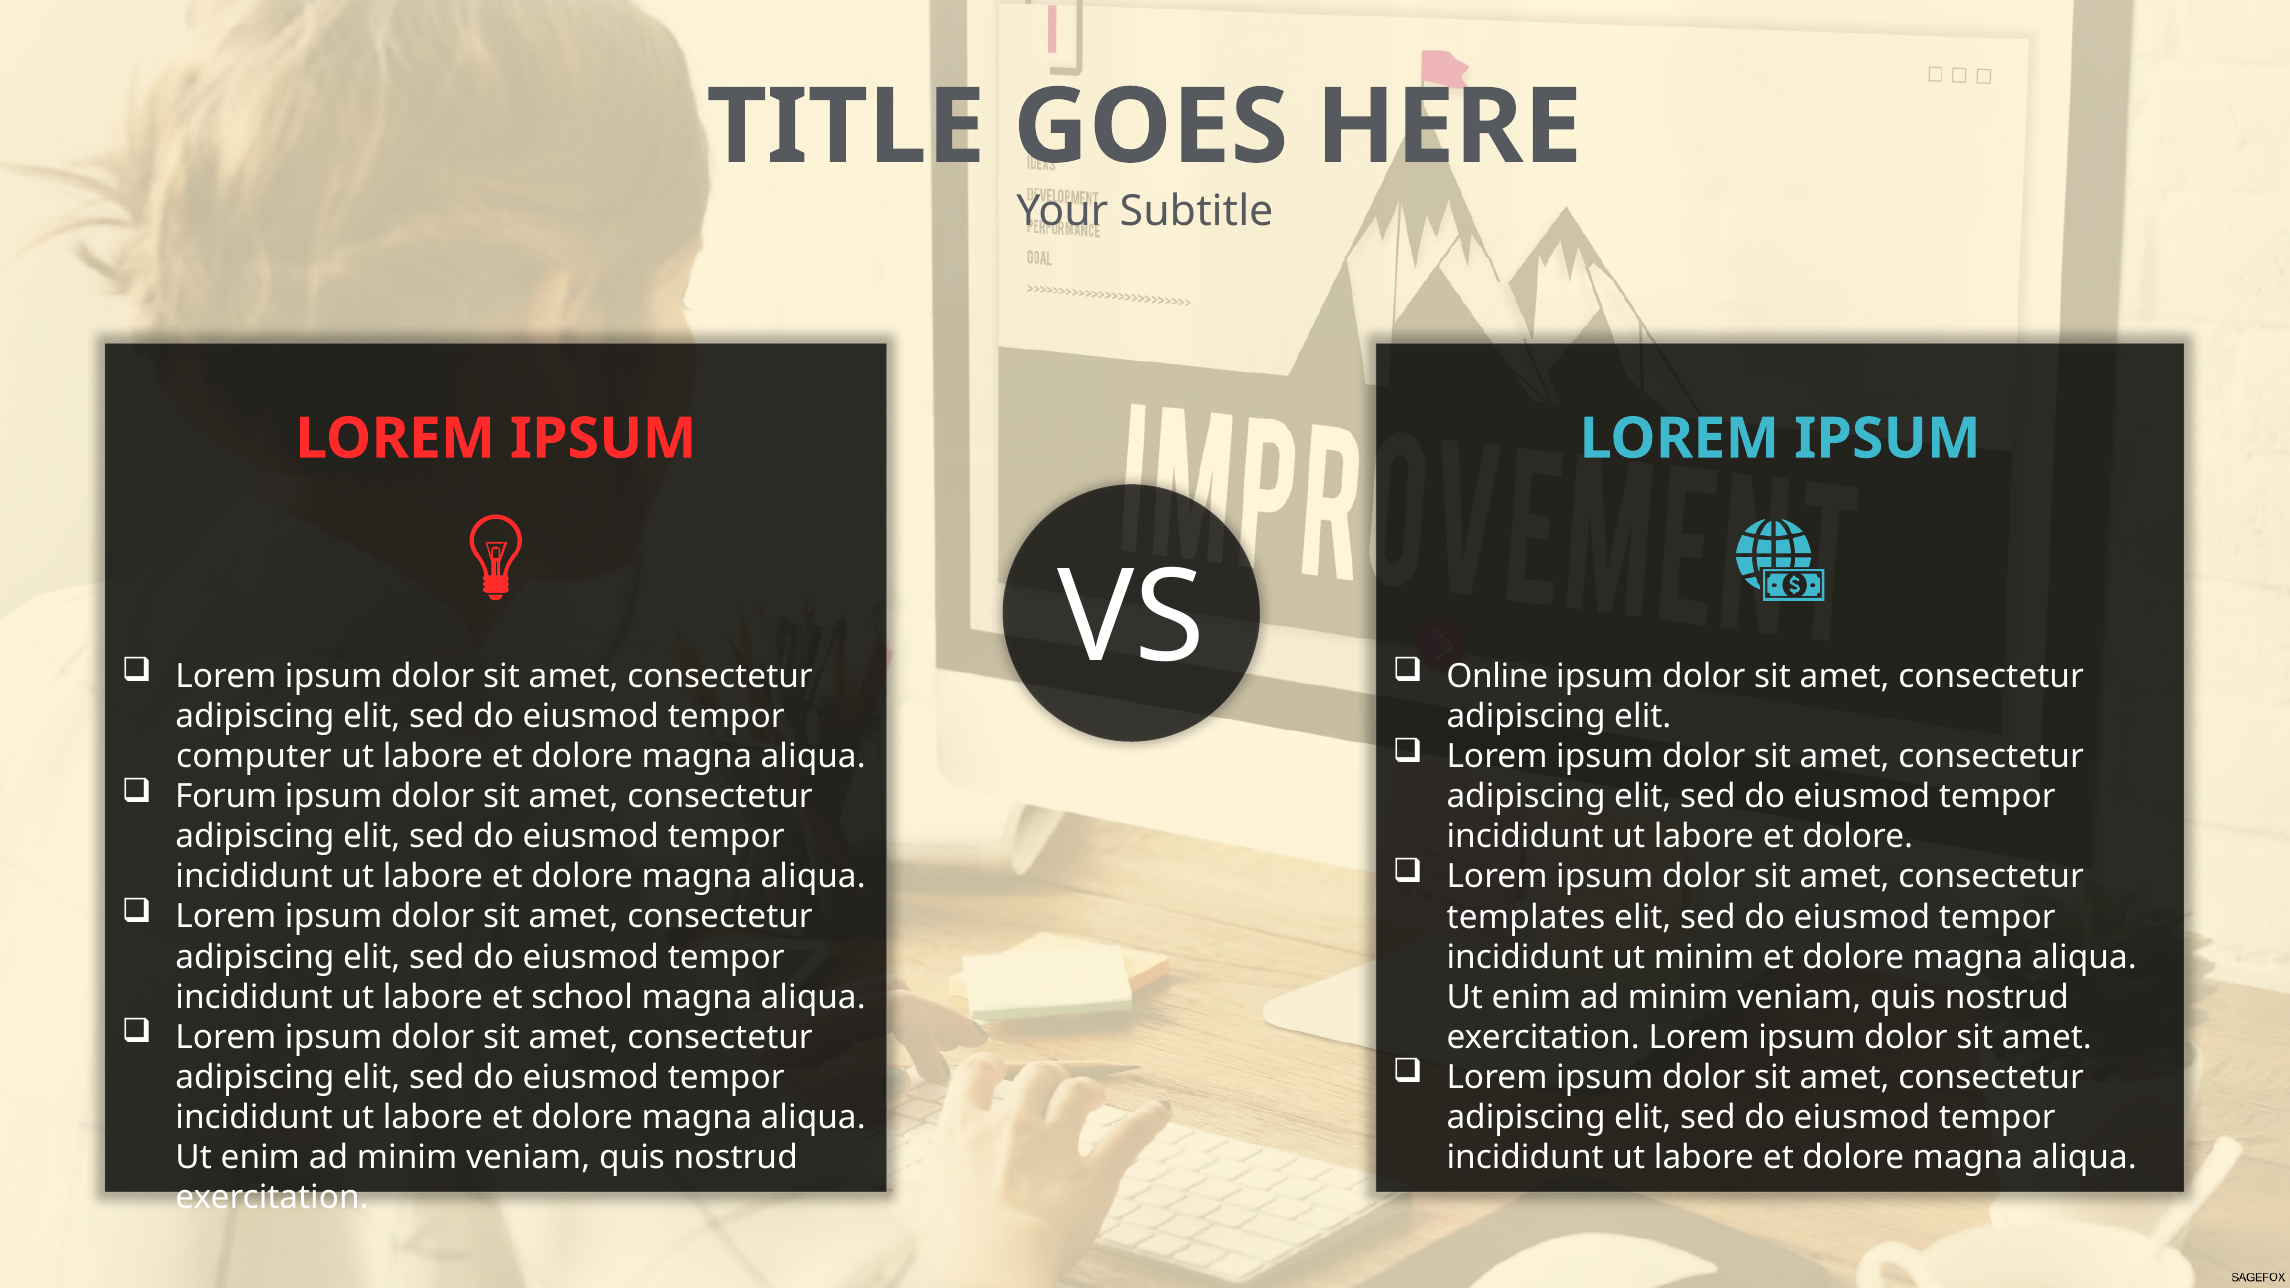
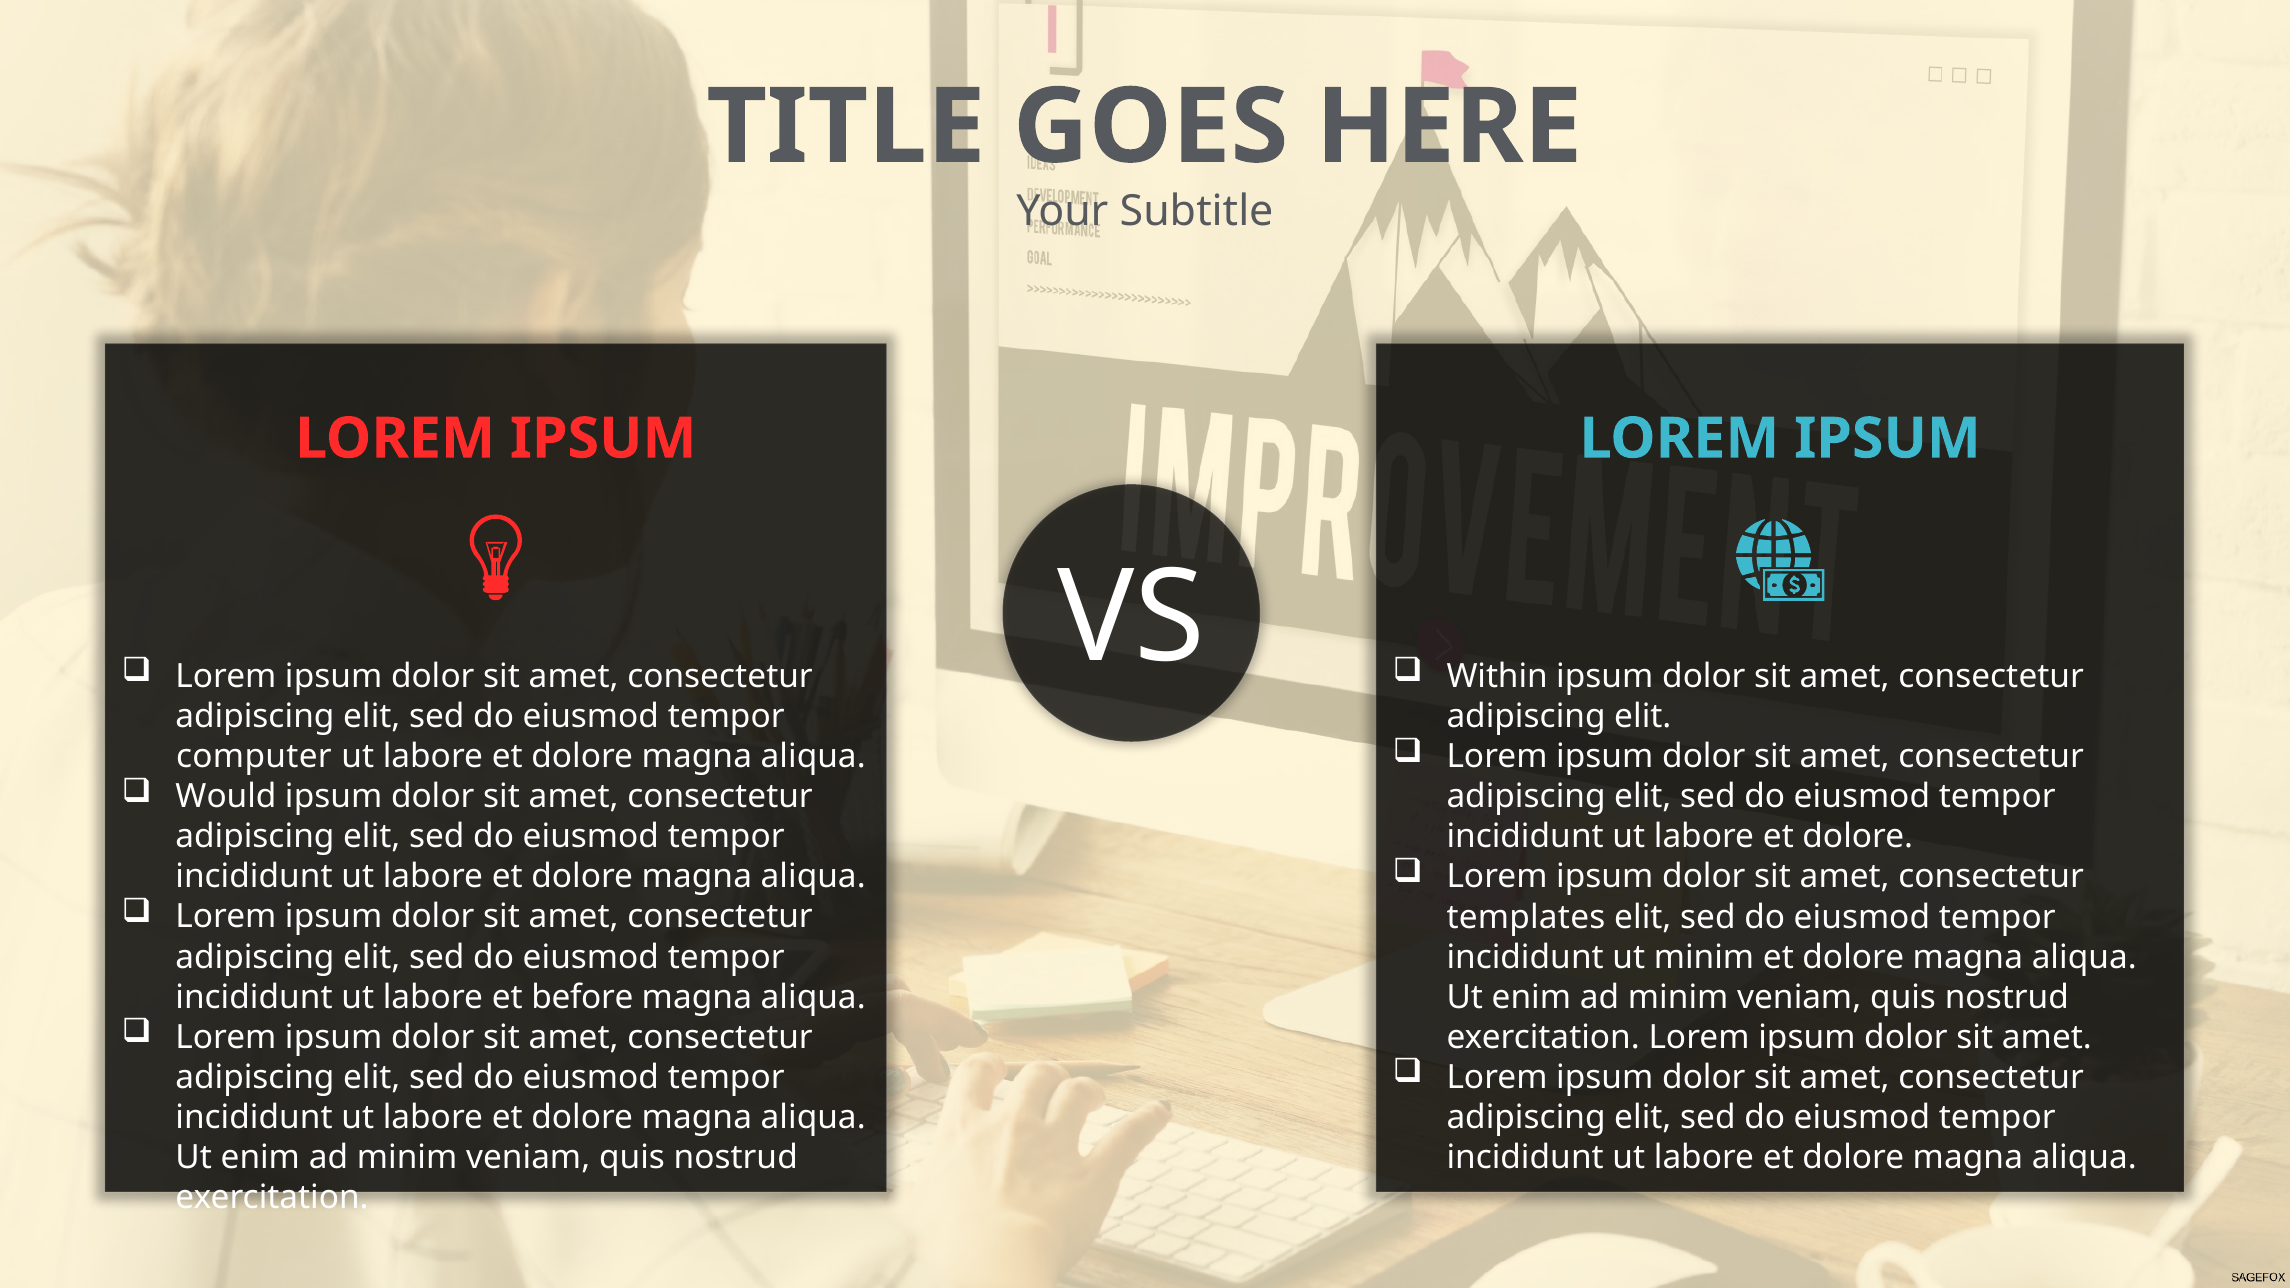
Online: Online -> Within
Forum: Forum -> Would
school: school -> before
